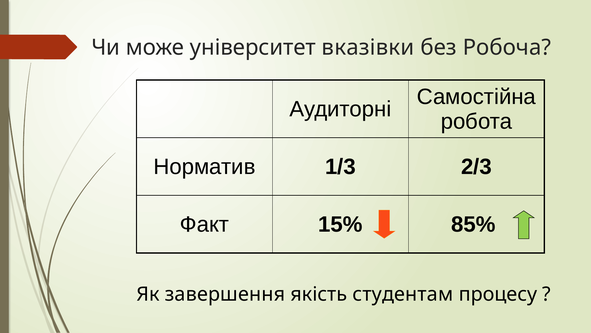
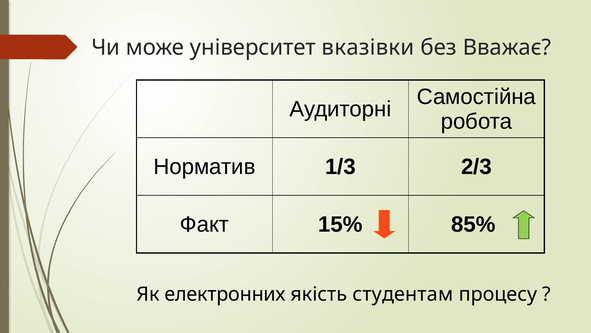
Робоча: Робоча -> Вважає
завершення: завершення -> електронних
